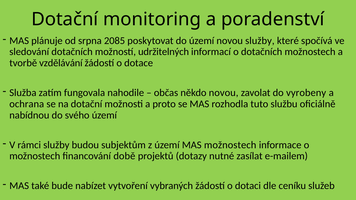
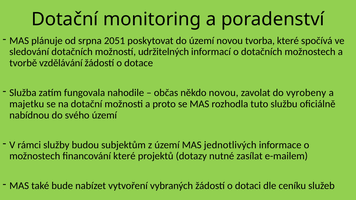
2085: 2085 -> 2051
novou služby: služby -> tvorba
ochrana: ochrana -> majetku
MAS možnostech: možnostech -> jednotlivých
financování době: době -> které
